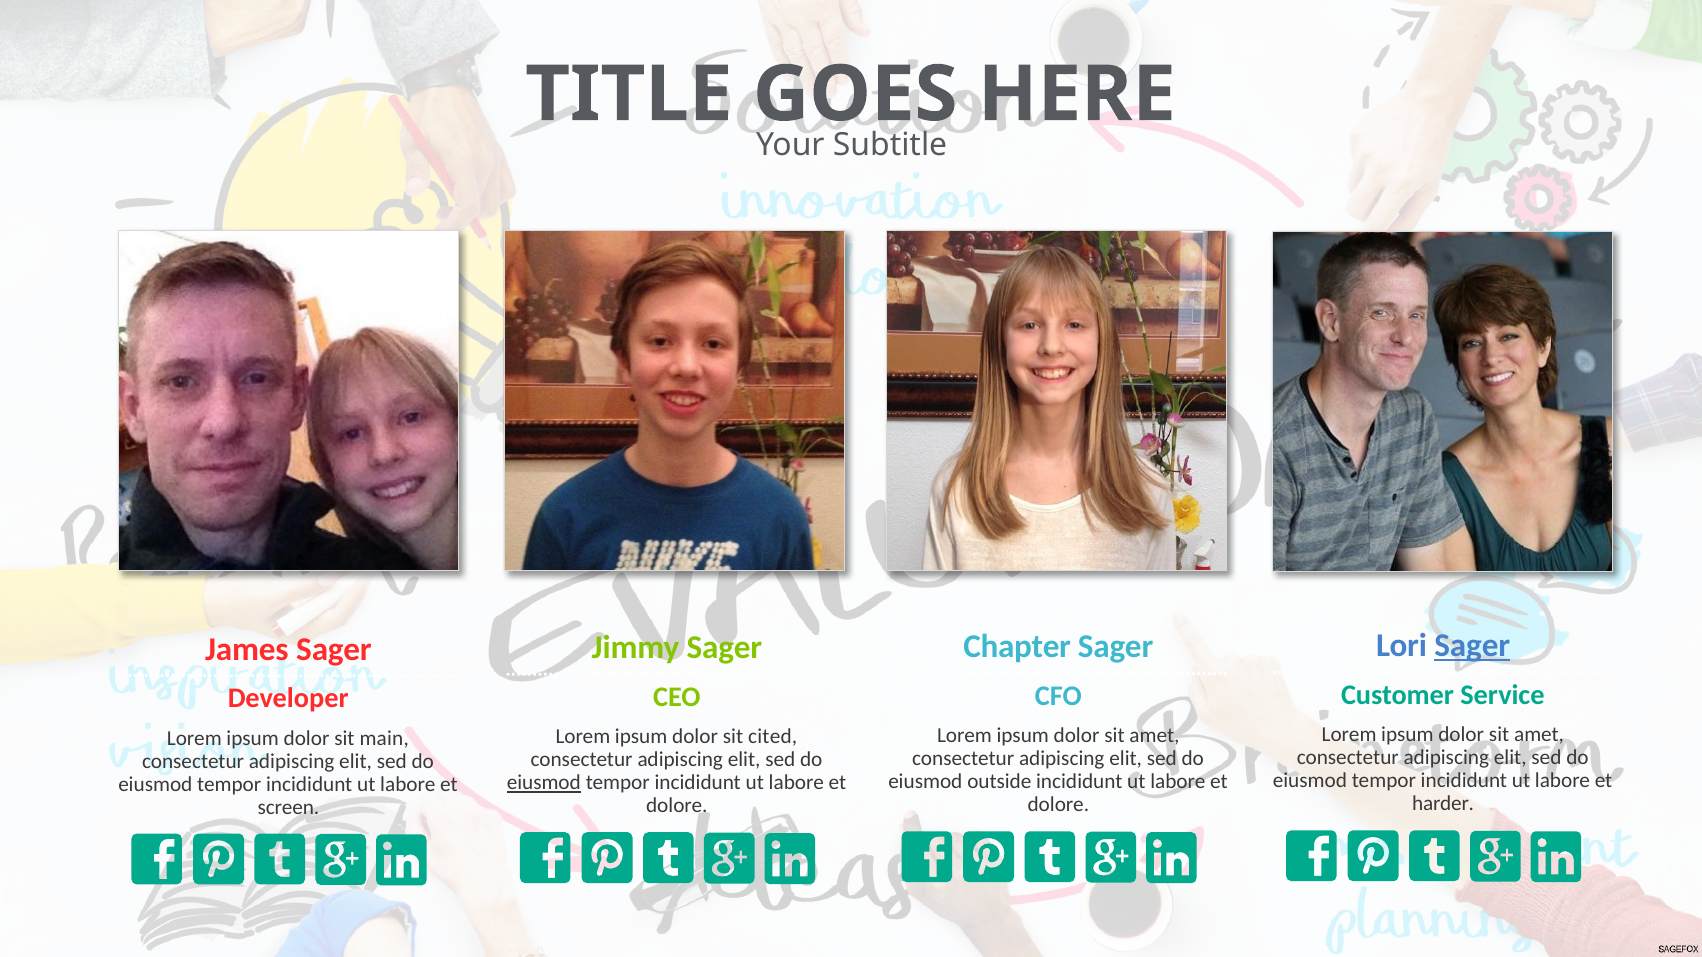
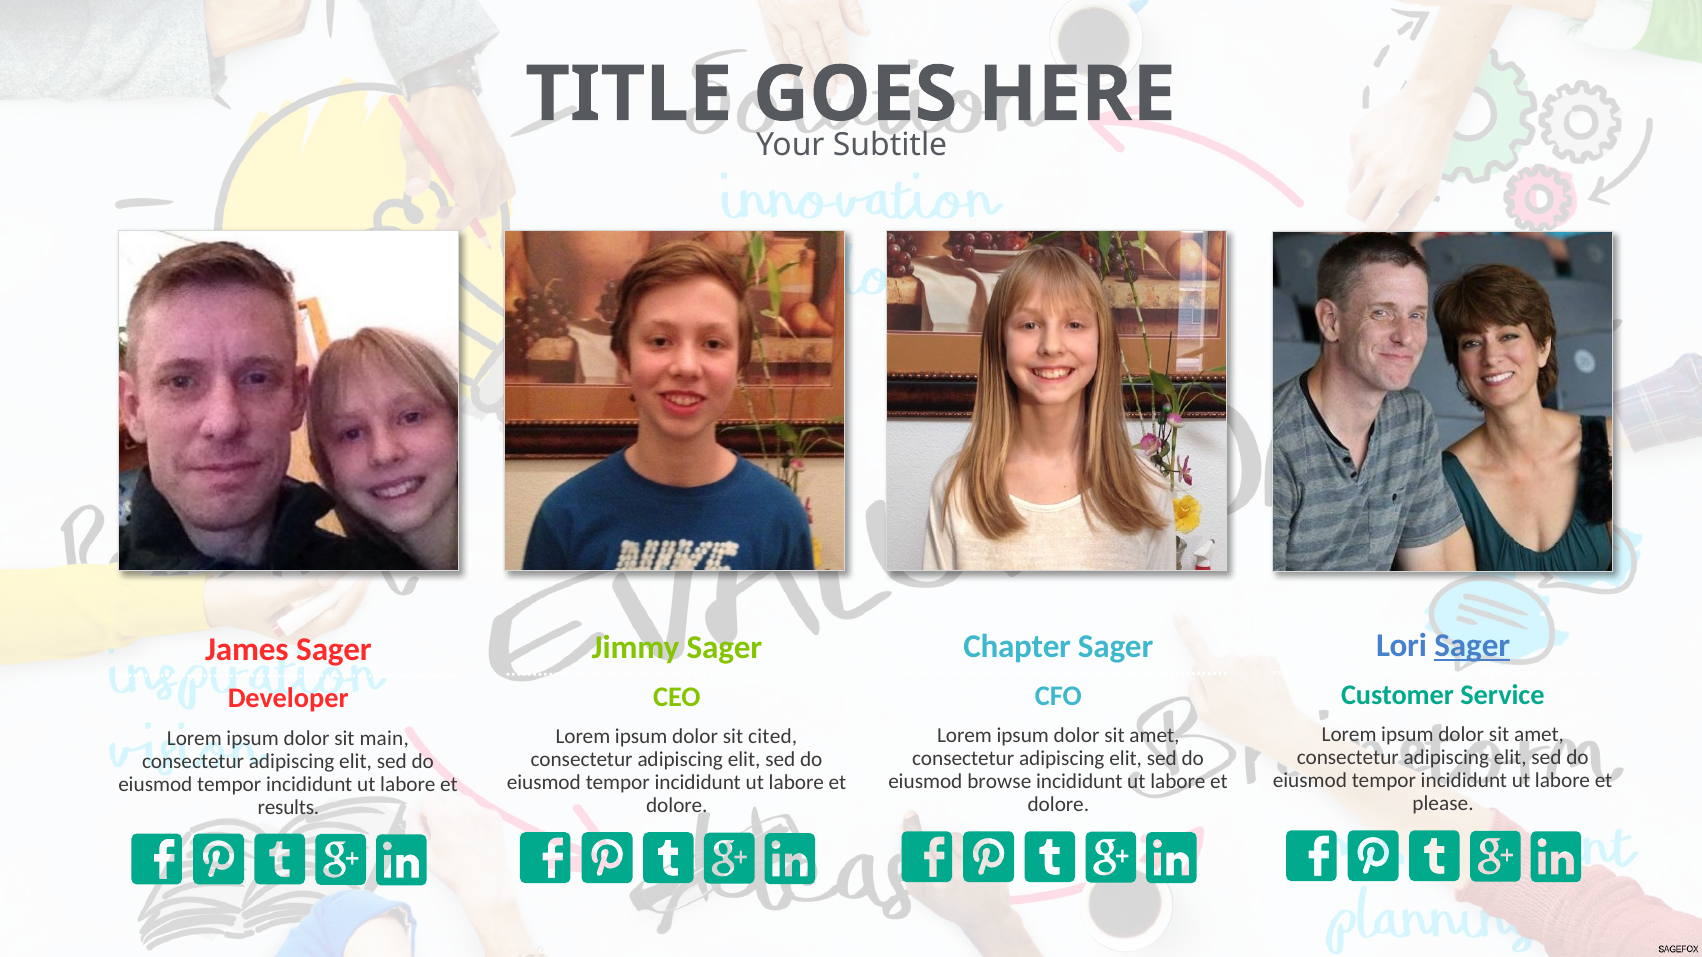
outside: outside -> browse
eiusmod at (544, 783) underline: present -> none
harder: harder -> please
screen: screen -> results
